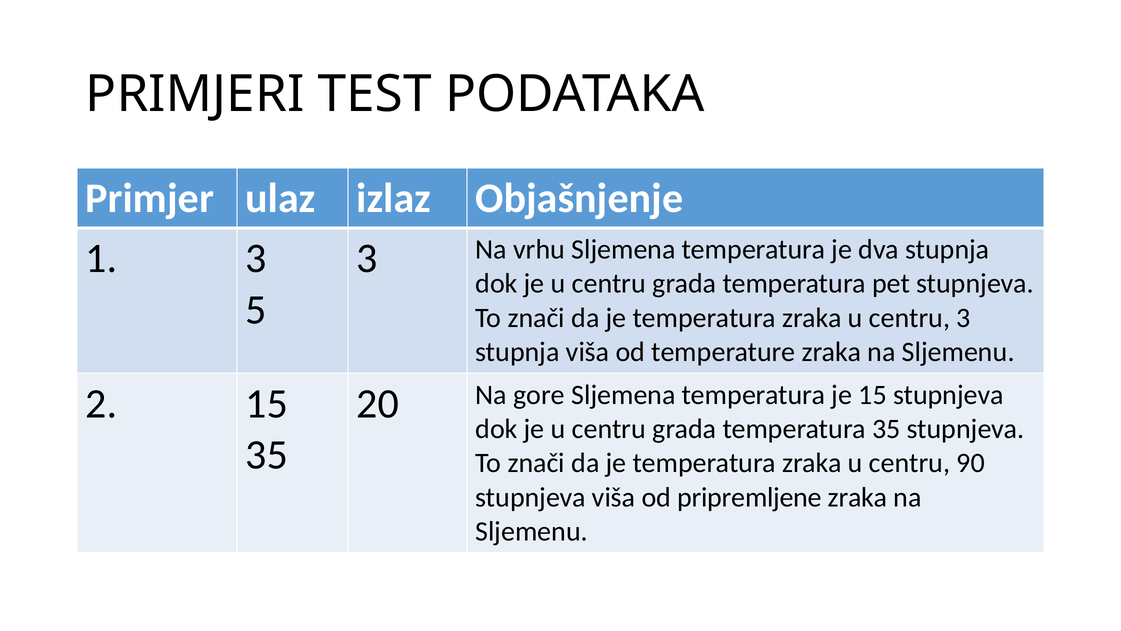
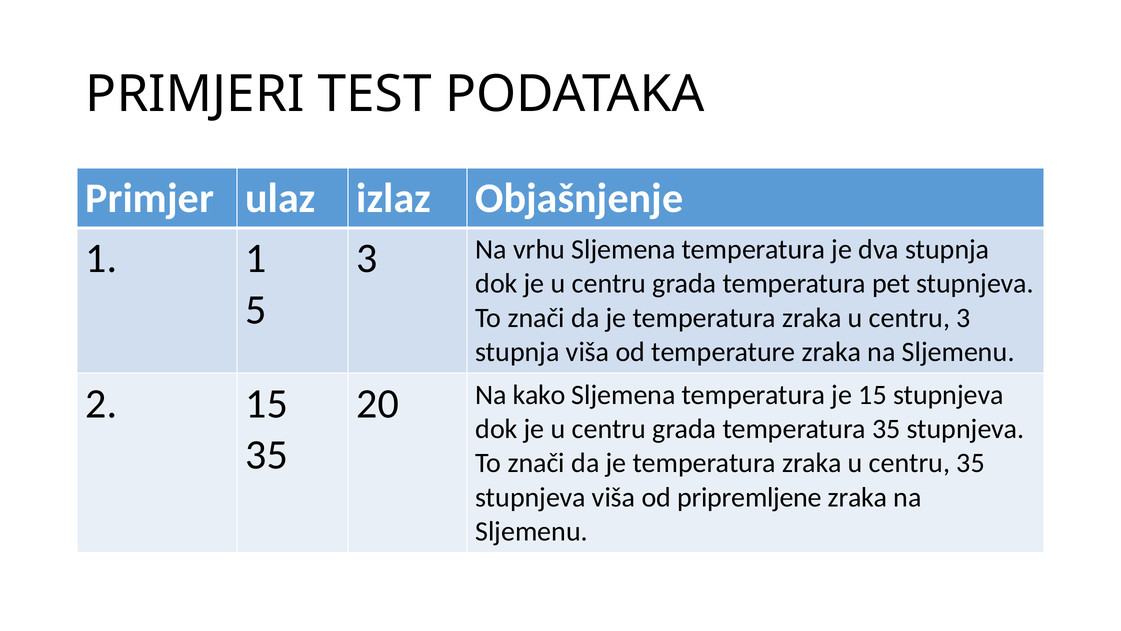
1 3: 3 -> 1
gore: gore -> kako
centru 90: 90 -> 35
